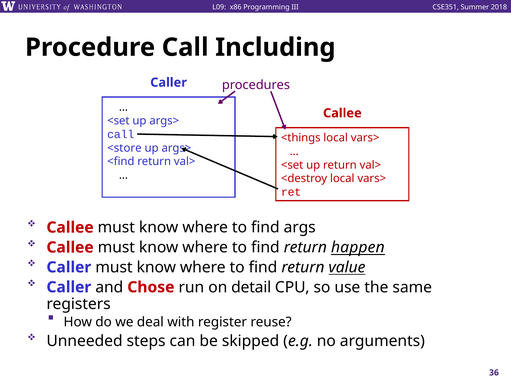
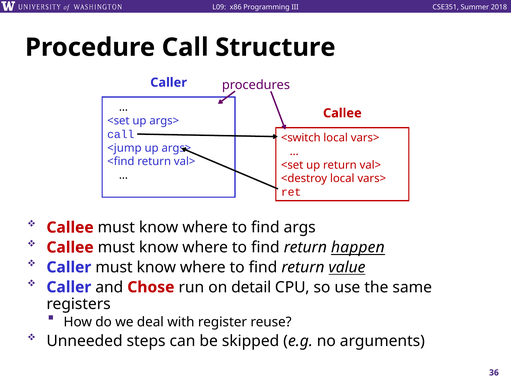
Including: Including -> Structure
<things: <things -> <switch
<store: <store -> <jump
